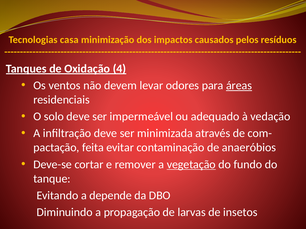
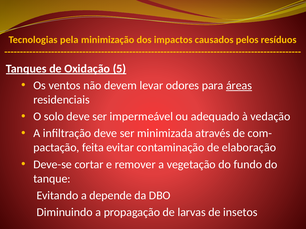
casa: casa -> pela
4: 4 -> 5
anaeróbios: anaeróbios -> elaboração
vegetação underline: present -> none
